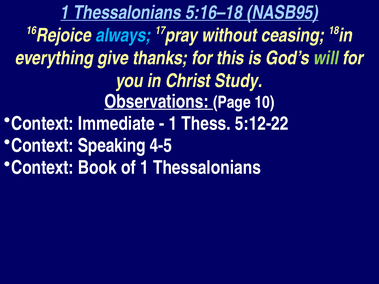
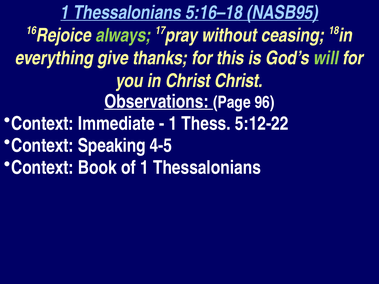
always colour: light blue -> light green
Christ Study: Study -> Christ
10: 10 -> 96
